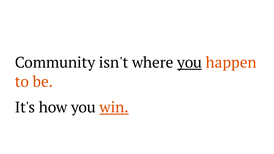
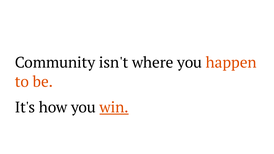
you at (190, 63) underline: present -> none
